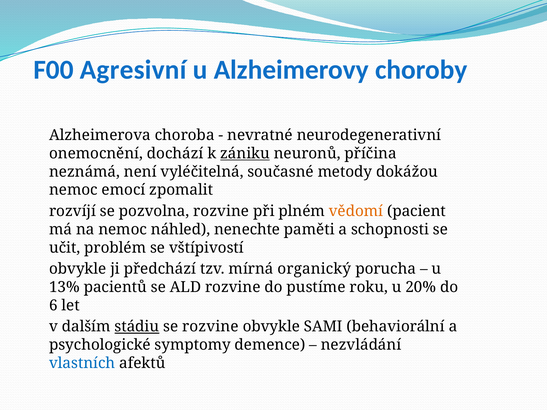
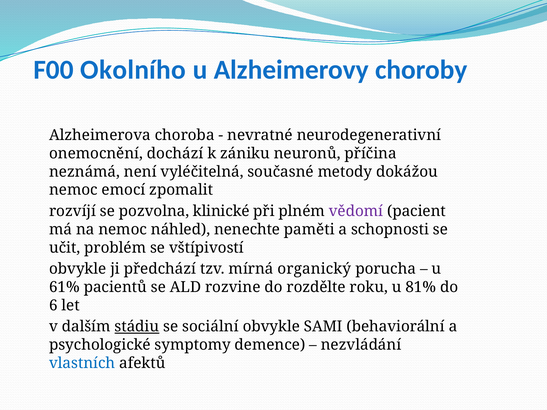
Agresivní: Agresivní -> Okolního
zániku underline: present -> none
pozvolna rozvine: rozvine -> klinické
vědomí colour: orange -> purple
13%: 13% -> 61%
pustíme: pustíme -> rozdělte
20%: 20% -> 81%
se rozvine: rozvine -> sociální
